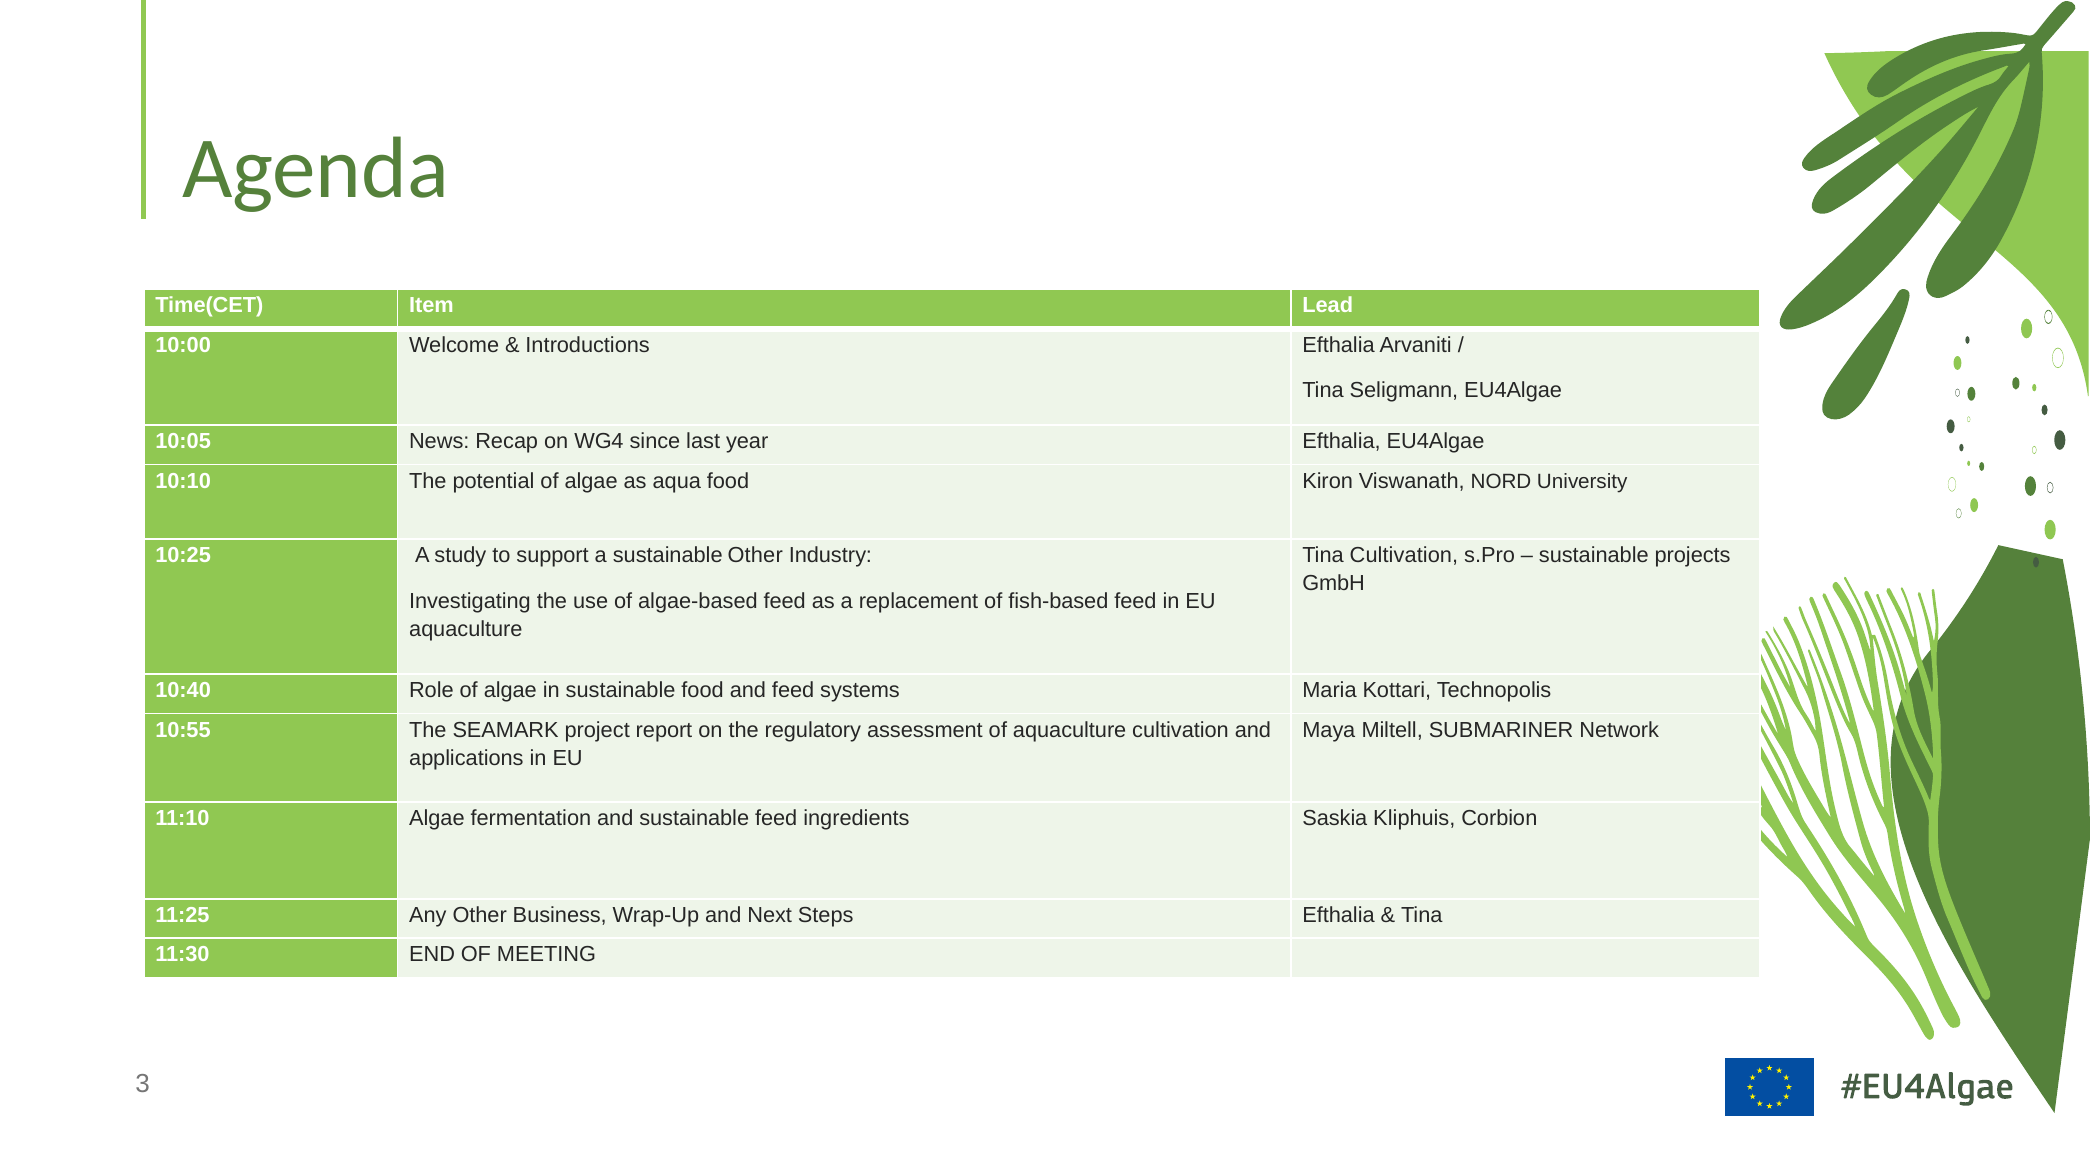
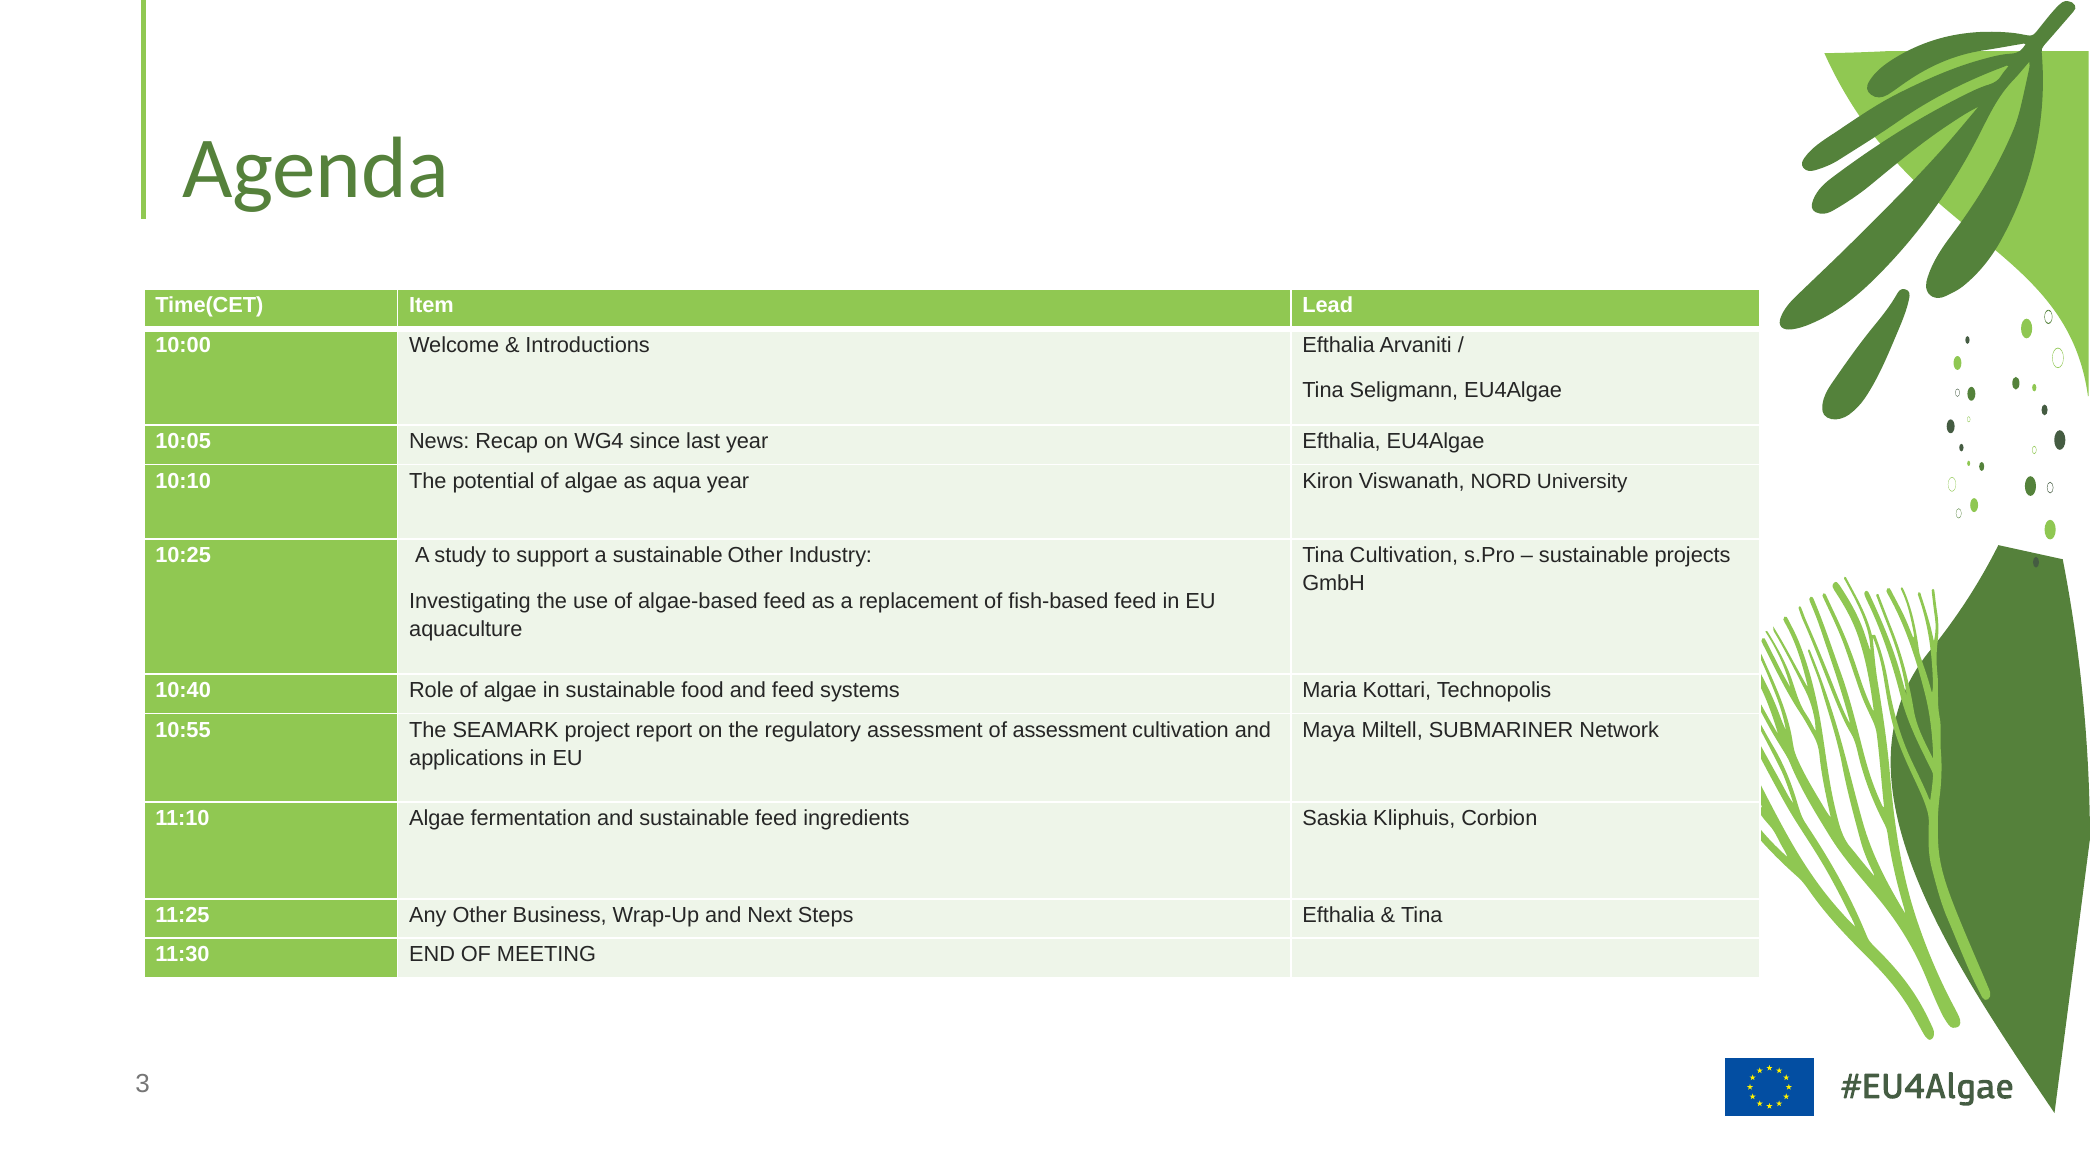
aqua food: food -> year
of aquaculture: aquaculture -> assessment
